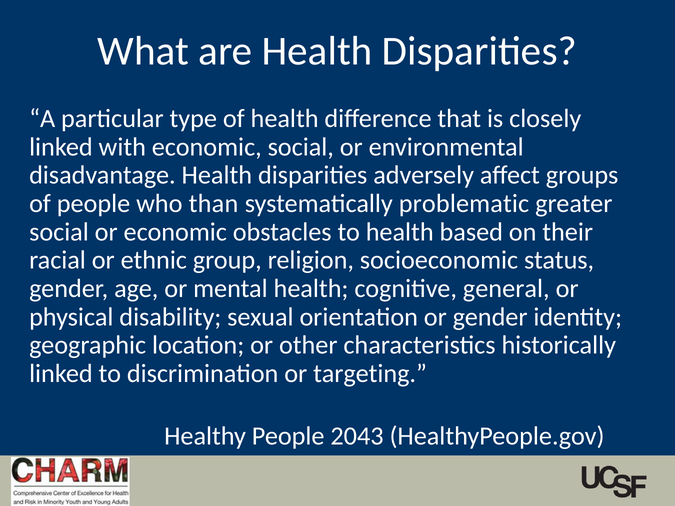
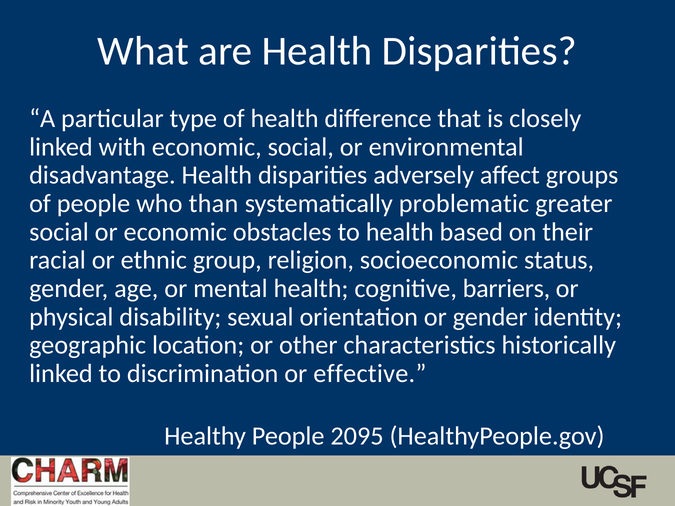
general: general -> barriers
targeting: targeting -> effective
2043: 2043 -> 2095
